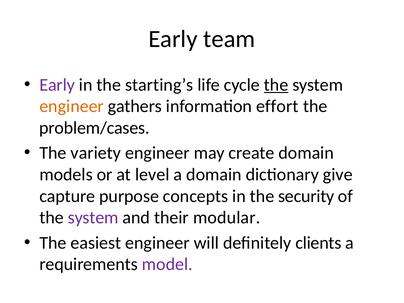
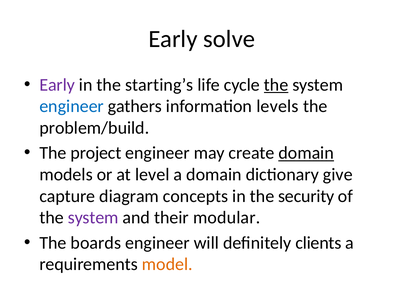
team: team -> solve
engineer at (72, 106) colour: orange -> blue
effort: effort -> levels
problem/cases: problem/cases -> problem/build
variety: variety -> project
domain at (306, 153) underline: none -> present
purpose: purpose -> diagram
easiest: easiest -> boards
model colour: purple -> orange
